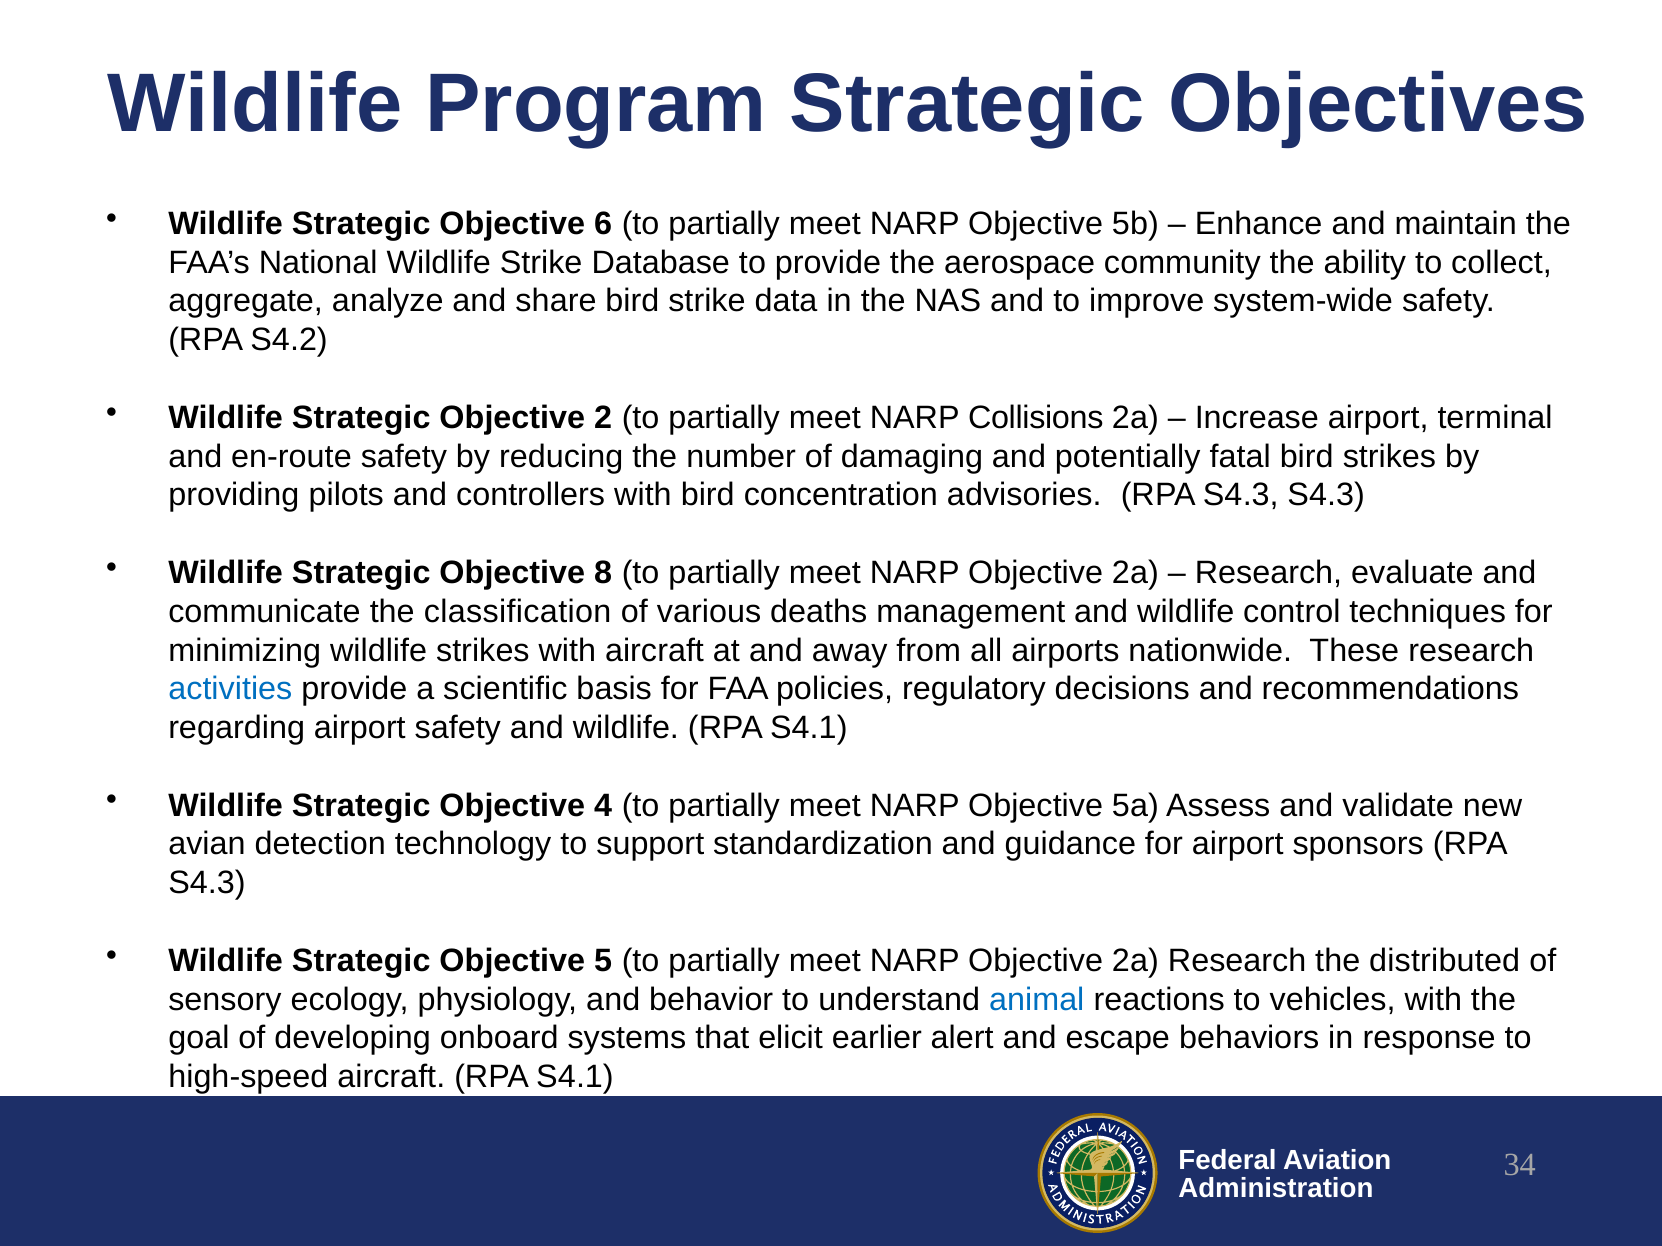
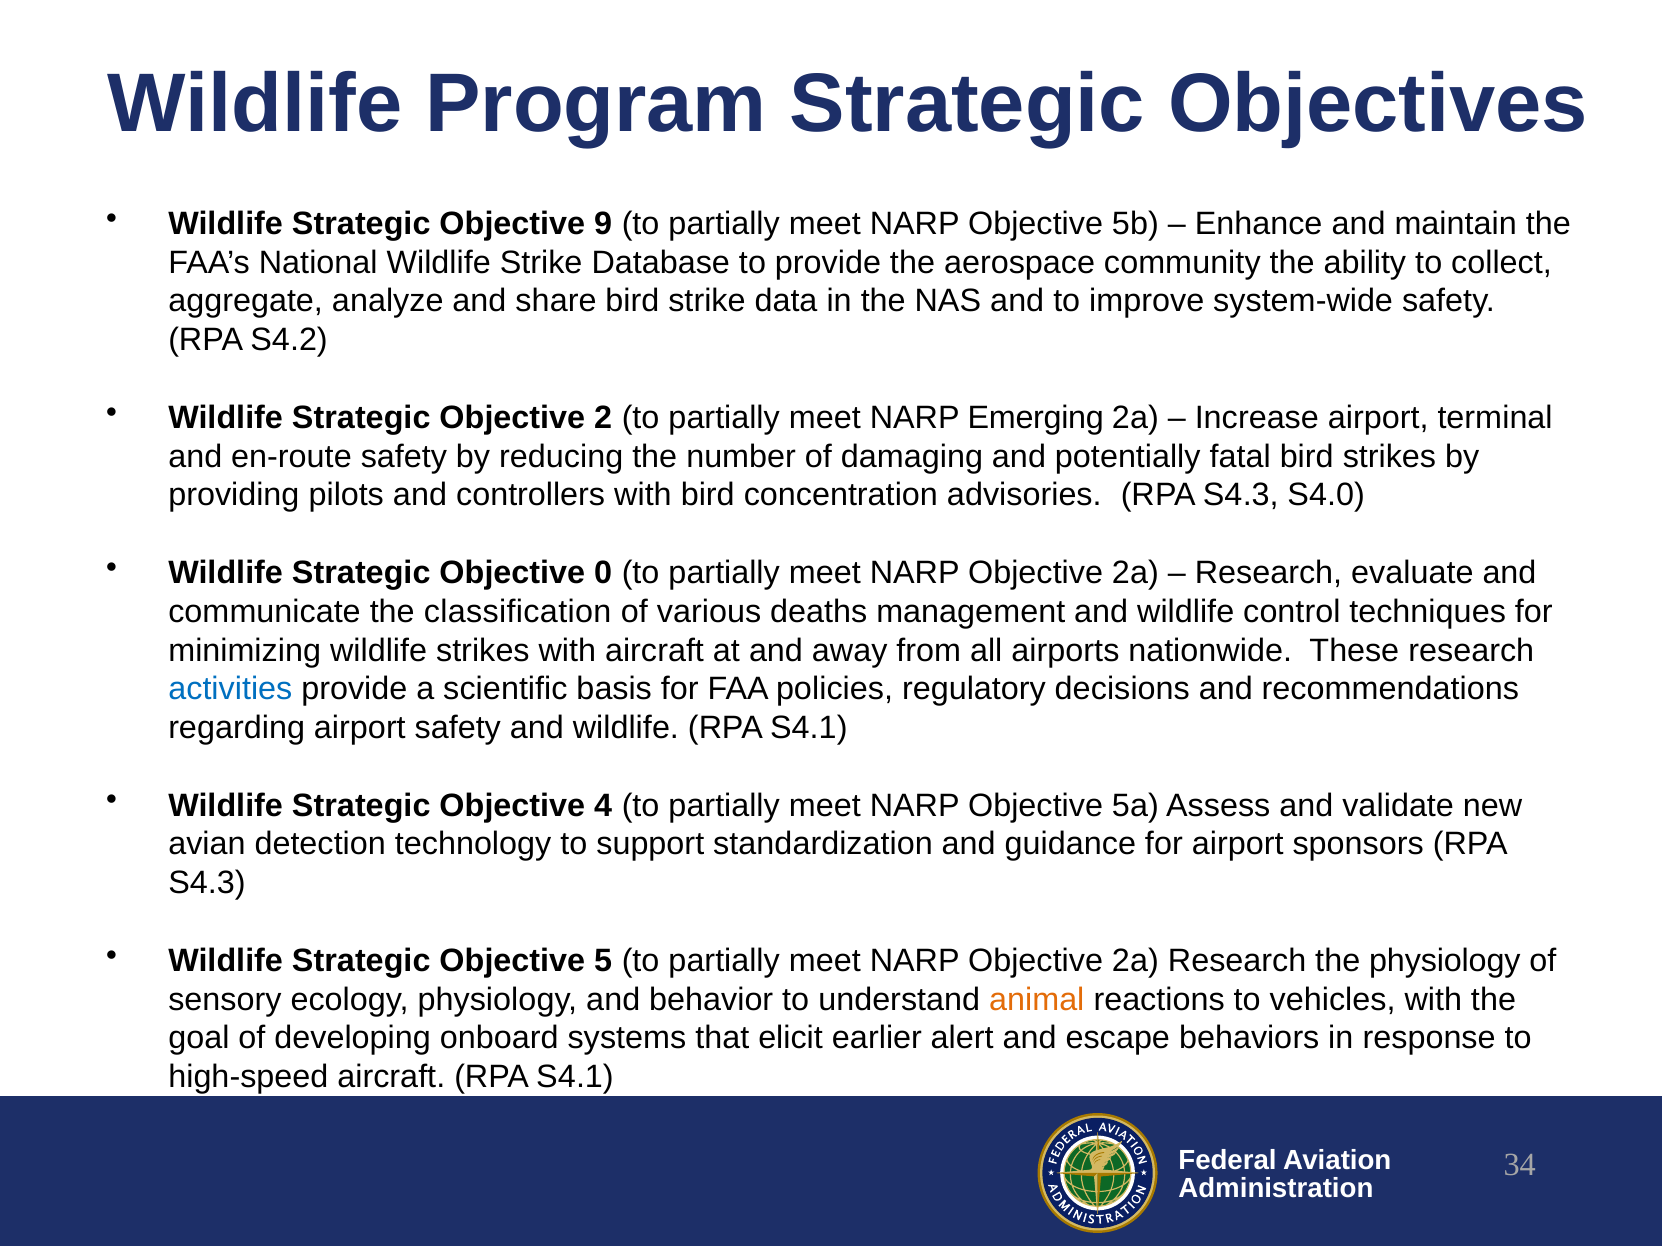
6: 6 -> 9
Collisions: Collisions -> Emerging
S4.3 S4.3: S4.3 -> S4.0
8: 8 -> 0
the distributed: distributed -> physiology
animal colour: blue -> orange
